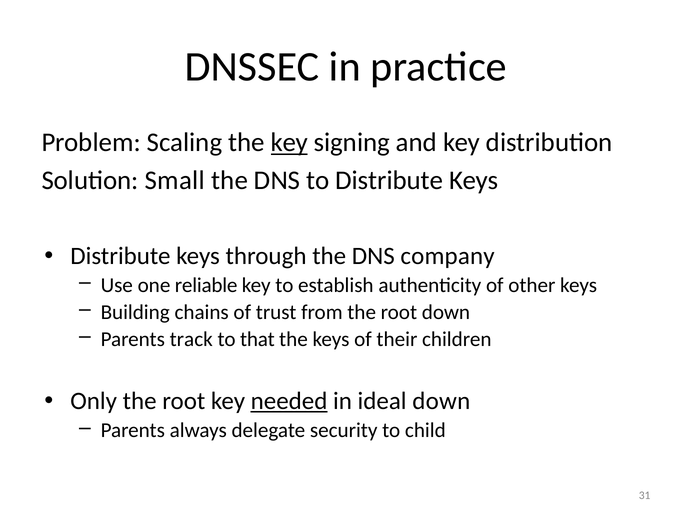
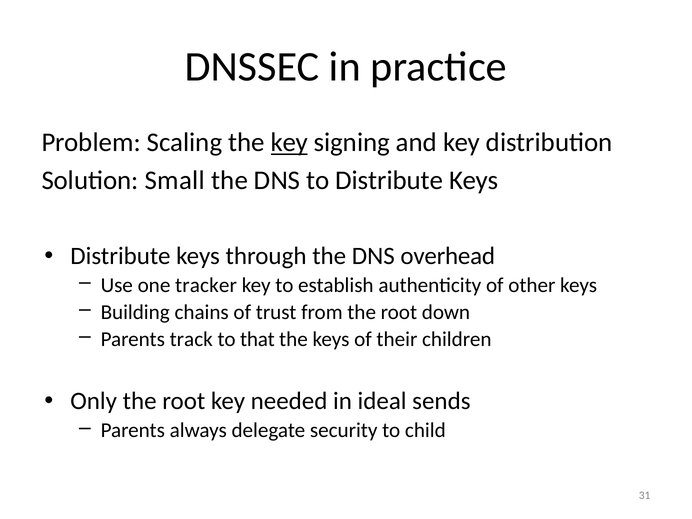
company: company -> overhead
reliable: reliable -> tracker
needed underline: present -> none
ideal down: down -> sends
